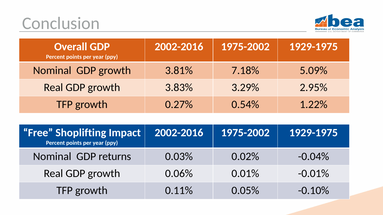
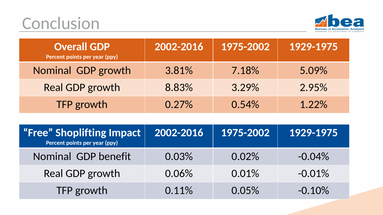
3.83%: 3.83% -> 8.83%
returns: returns -> benefit
